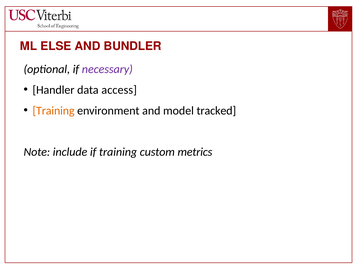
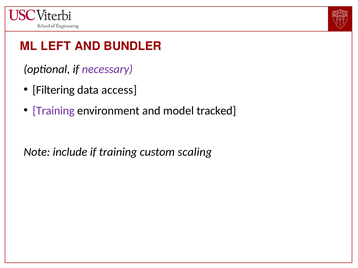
ELSE: ELSE -> LEFT
Handler: Handler -> Filtering
Training at (54, 111) colour: orange -> purple
metrics: metrics -> scaling
